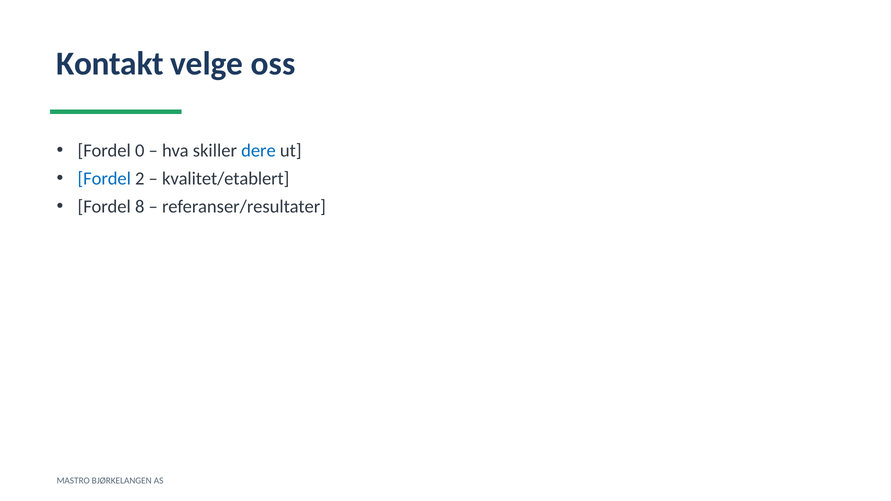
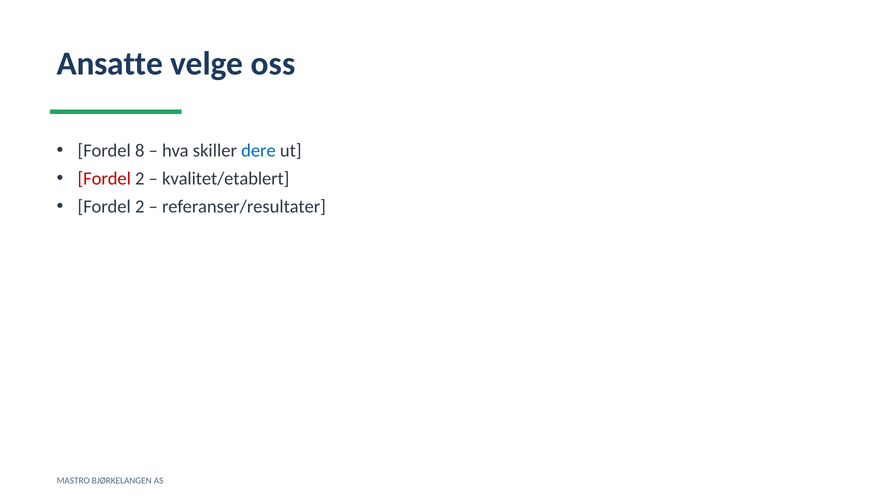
Kontakt: Kontakt -> Ansatte
0: 0 -> 8
Fordel at (104, 179) colour: blue -> red
8 at (140, 207): 8 -> 2
